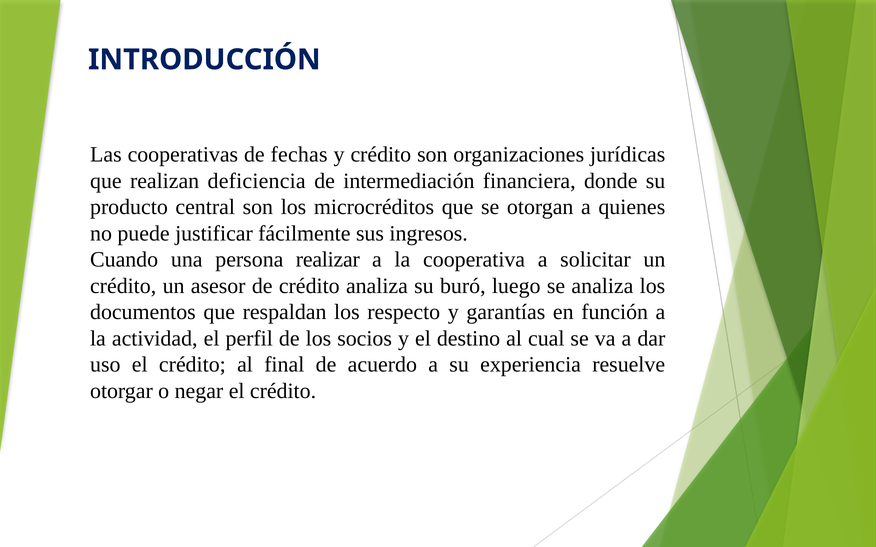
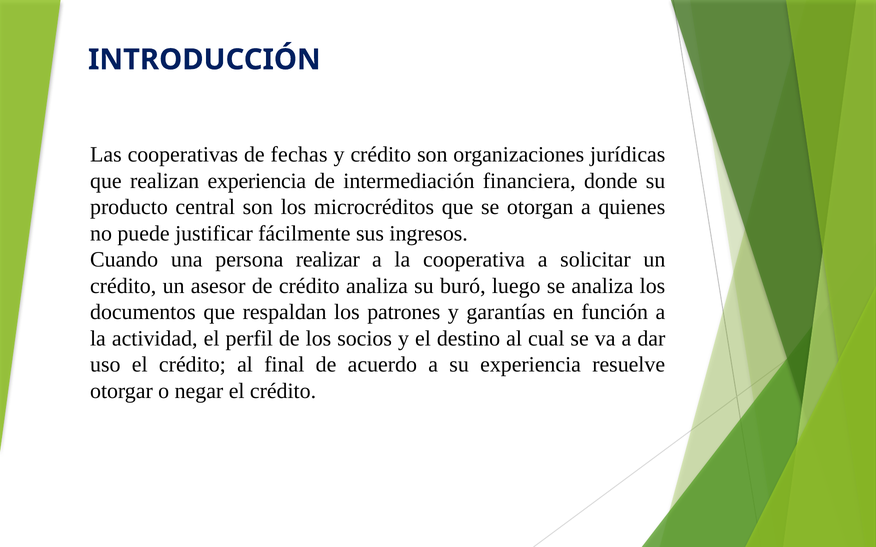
realizan deficiencia: deficiencia -> experiencia
respecto: respecto -> patrones
